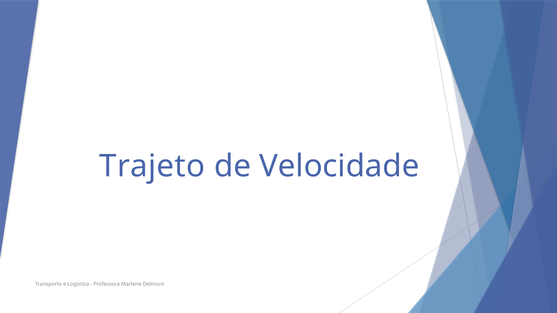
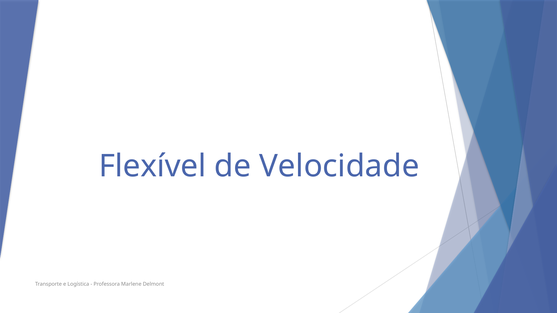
Trajeto: Trajeto -> Flexível
